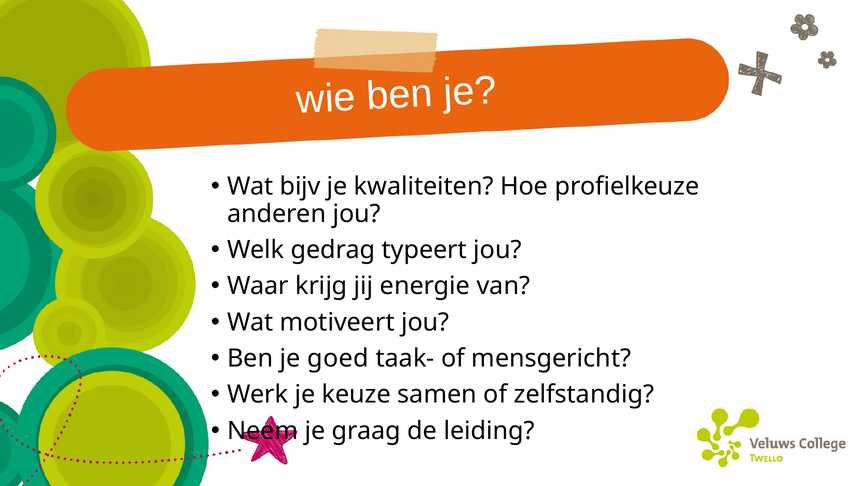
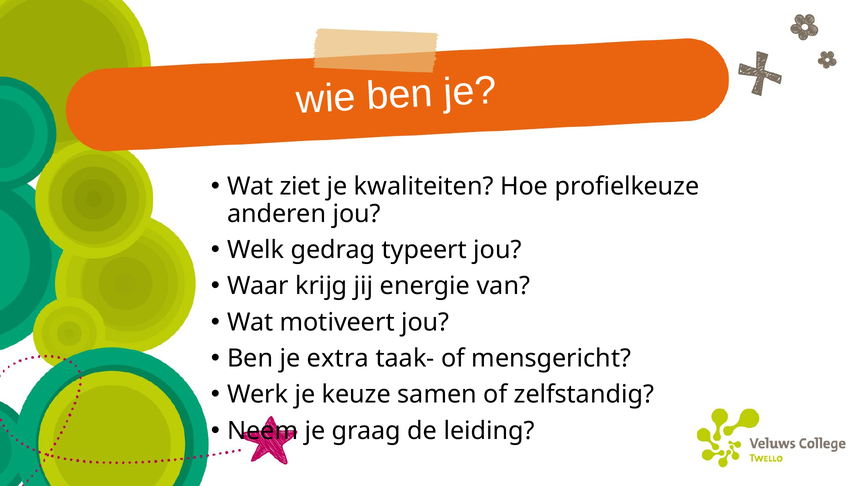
bijv: bijv -> ziet
goed: goed -> extra
